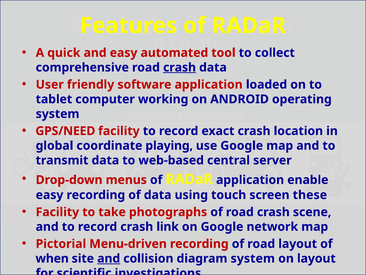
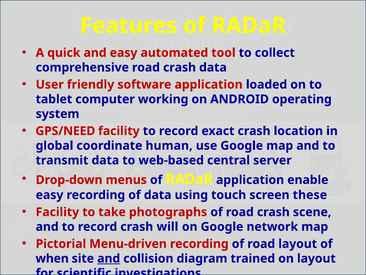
crash at (180, 67) underline: present -> none
playing: playing -> human
link: link -> will
diagram system: system -> trained
